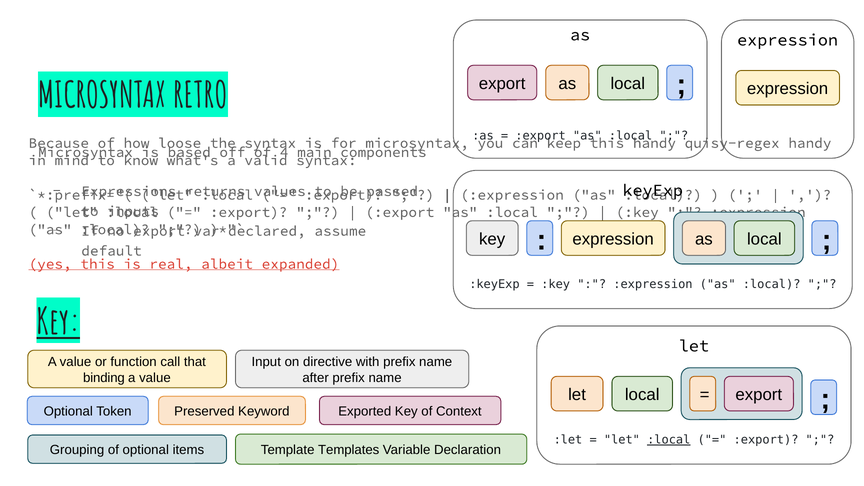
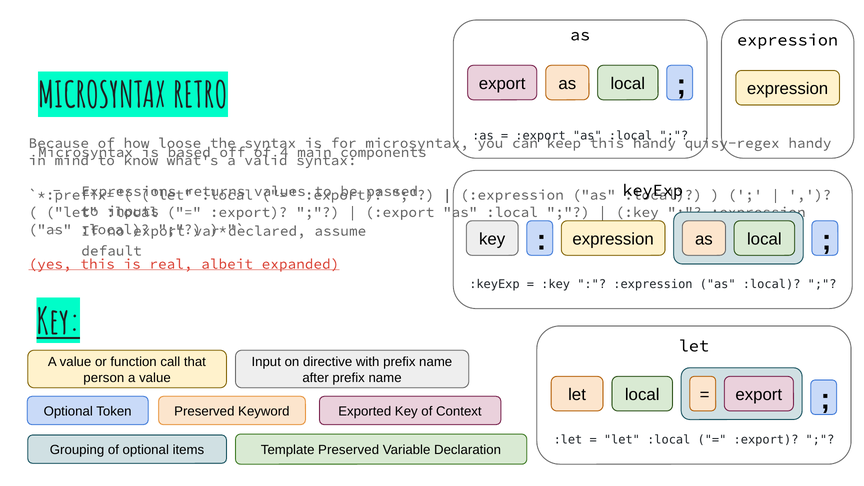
binding: binding -> person
:local at (669, 440) underline: present -> none
Template Templates: Templates -> Preserved
